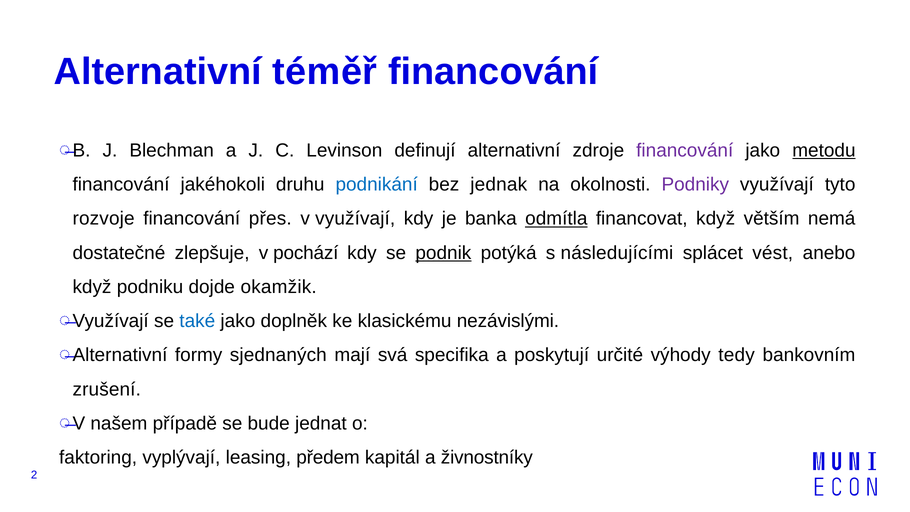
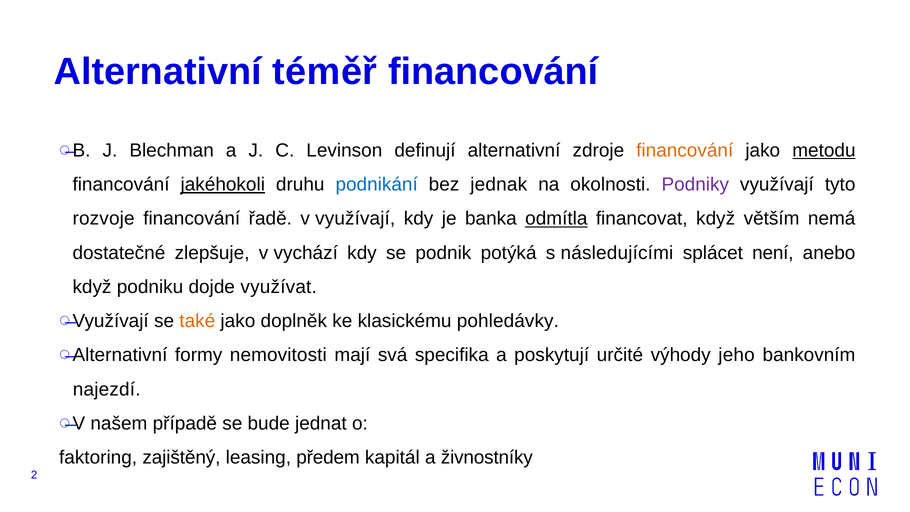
financování at (685, 150) colour: purple -> orange
jakéhokoli underline: none -> present
přes: přes -> řadě
pochází: pochází -> vychází
podnik underline: present -> none
vést: vést -> není
okamžik: okamžik -> využívat
také colour: blue -> orange
nezávislými: nezávislými -> pohledávky
sjednaných: sjednaných -> nemovitosti
tedy: tedy -> jeho
zrušení: zrušení -> najezdí
vyplývají: vyplývají -> zajištěný
